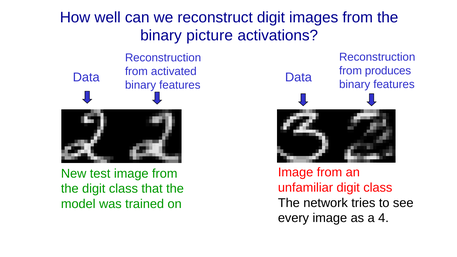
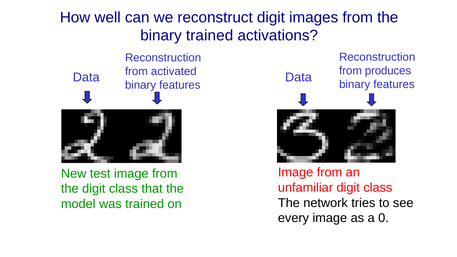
binary picture: picture -> trained
4: 4 -> 0
